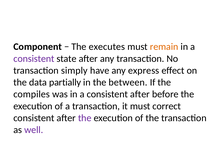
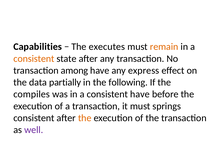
Component: Component -> Capabilities
consistent at (34, 59) colour: purple -> orange
simply: simply -> among
between: between -> following
a consistent after: after -> have
correct: correct -> springs
the at (85, 118) colour: purple -> orange
